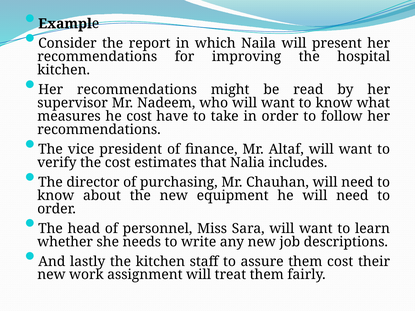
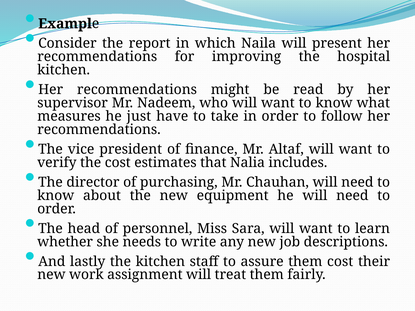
he cost: cost -> just
